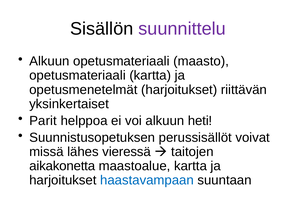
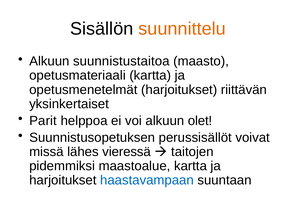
suunnittelu colour: purple -> orange
Alkuun opetusmateriaali: opetusmateriaali -> suunnistustaitoa
heti: heti -> olet
aikakonetta: aikakonetta -> pidemmiksi
